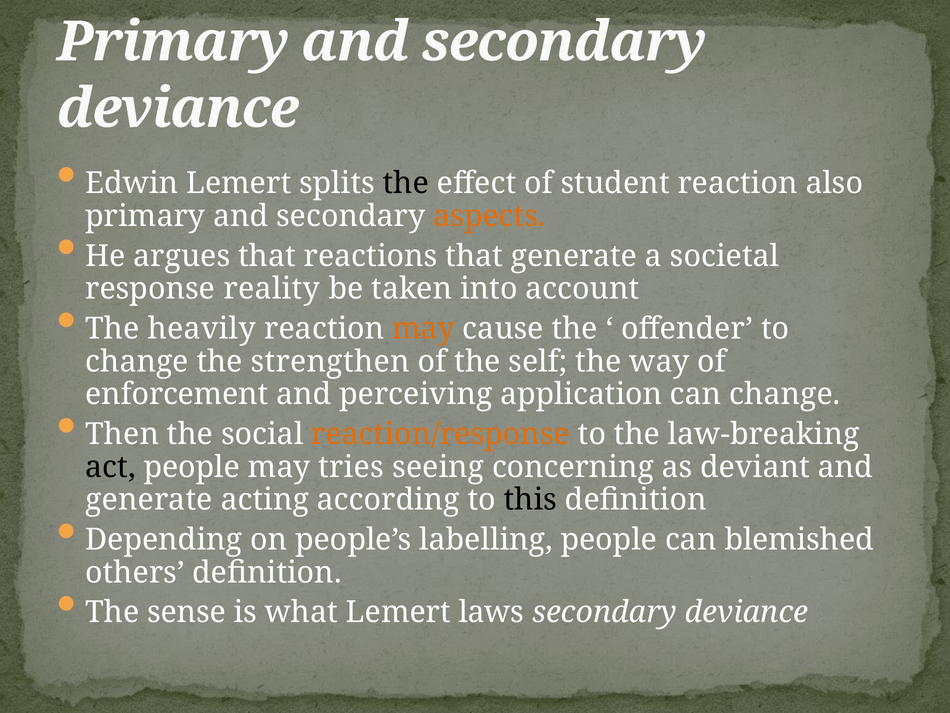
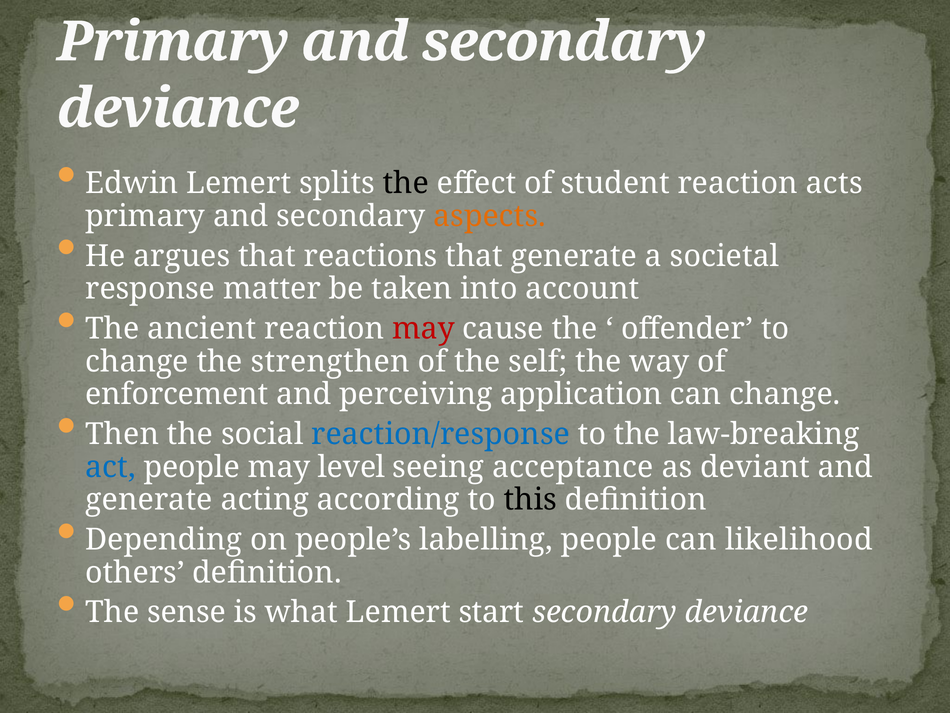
also: also -> acts
reality: reality -> matter
heavily: heavily -> ancient
may at (424, 329) colour: orange -> red
reaction/response colour: orange -> blue
act colour: black -> blue
tries: tries -> level
concerning: concerning -> acceptance
blemished: blemished -> likelihood
laws: laws -> start
